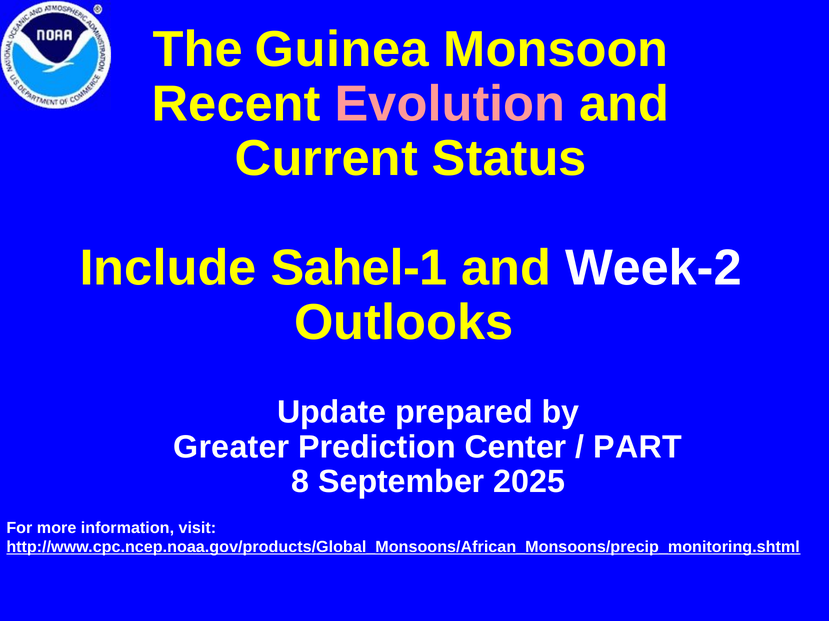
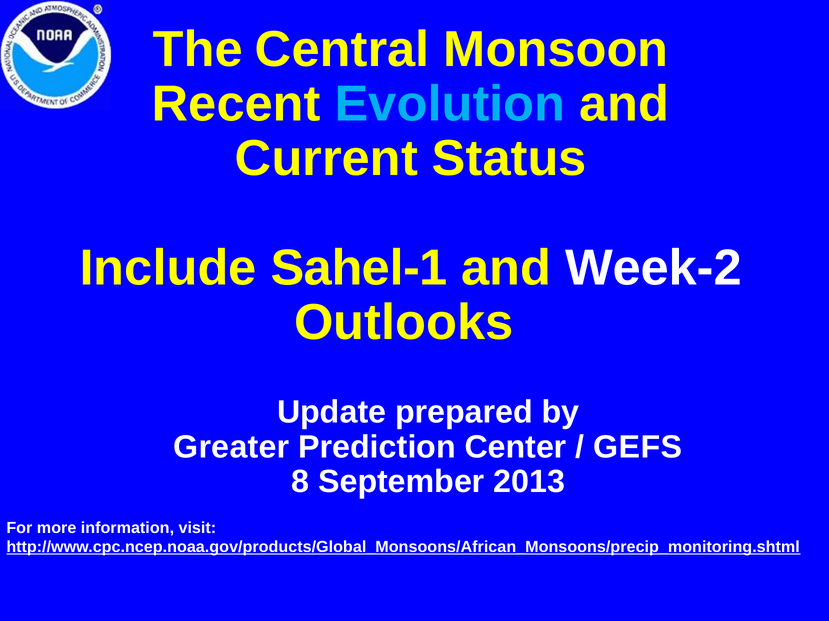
Guinea: Guinea -> Central
Evolution colour: pink -> light blue
PART: PART -> GEFS
2025: 2025 -> 2013
